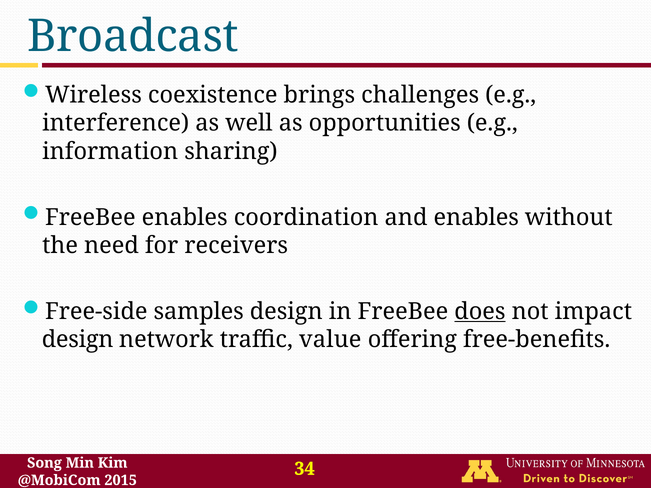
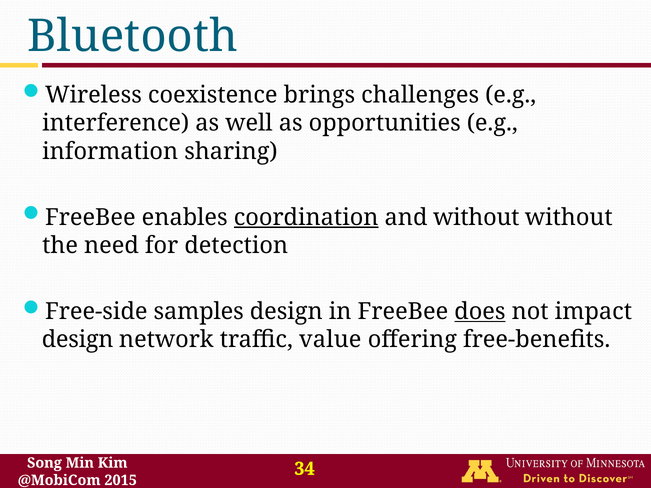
Broadcast: Broadcast -> Bluetooth
coordination underline: none -> present
and enables: enables -> without
receivers: receivers -> detection
